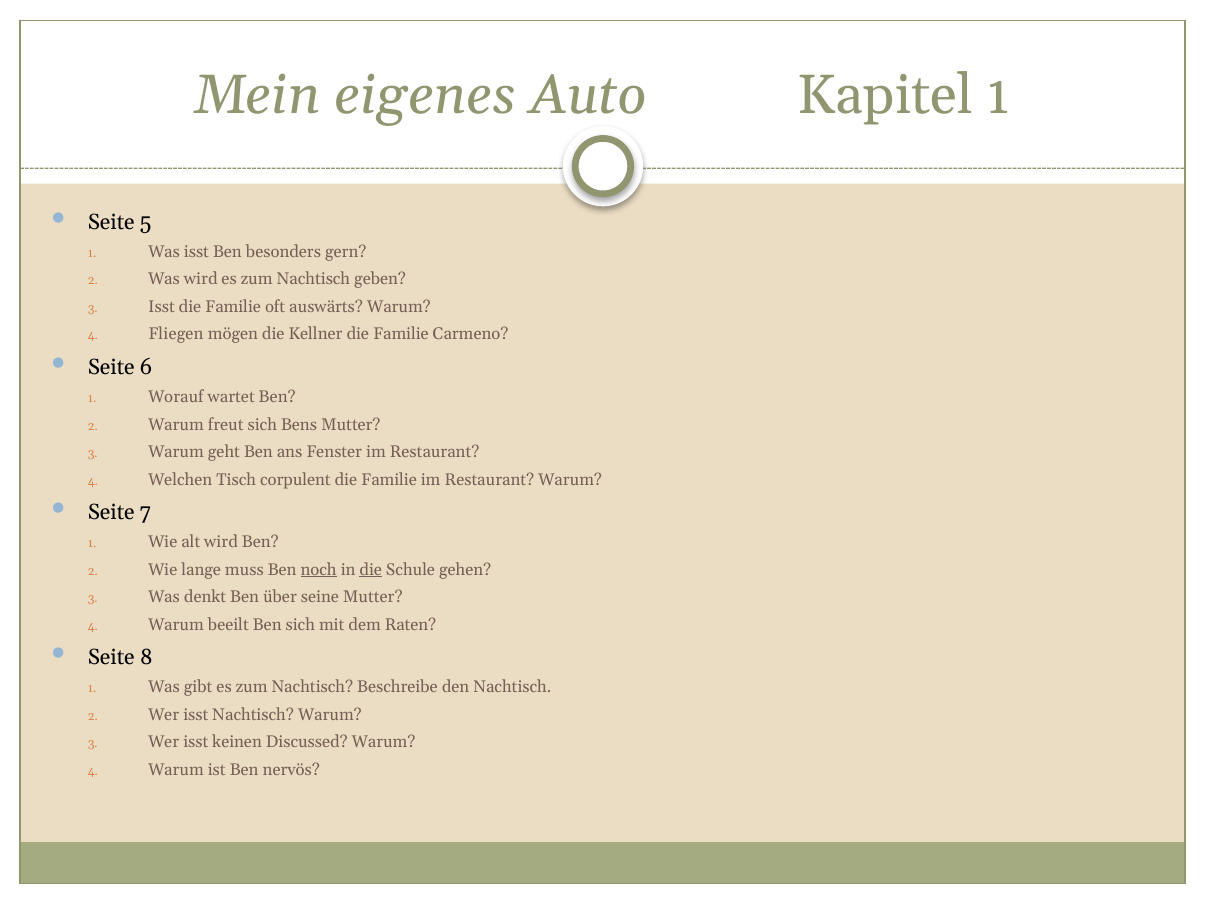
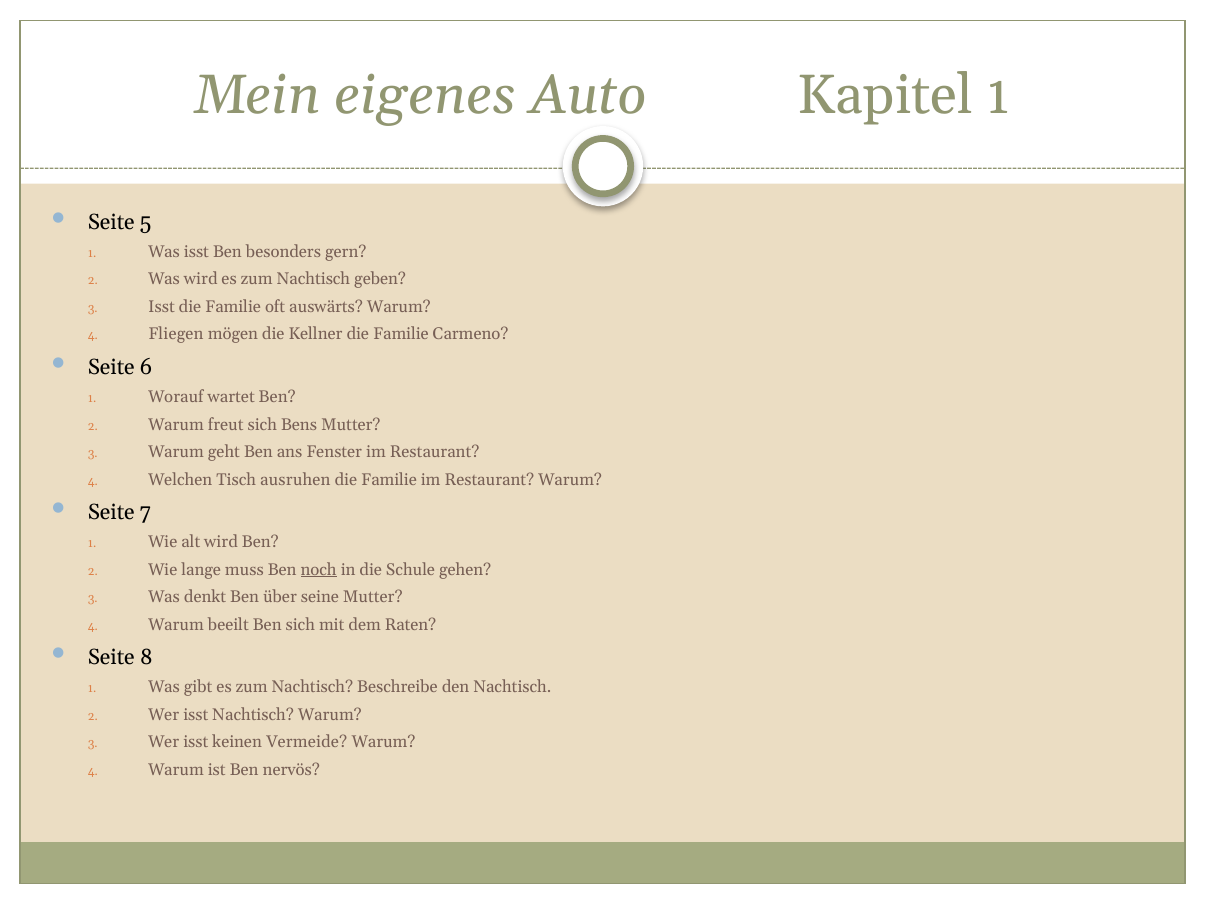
corpulent: corpulent -> ausruhen
die at (371, 570) underline: present -> none
Discussed: Discussed -> Vermeide
